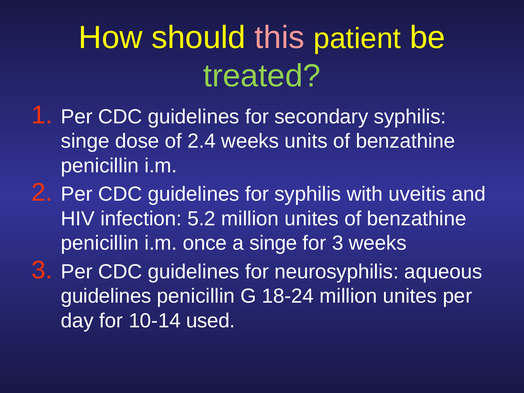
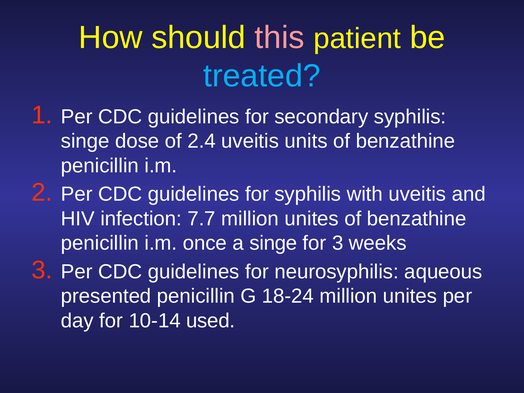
treated colour: light green -> light blue
2.4 weeks: weeks -> uveitis
5.2: 5.2 -> 7.7
guidelines at (106, 296): guidelines -> presented
